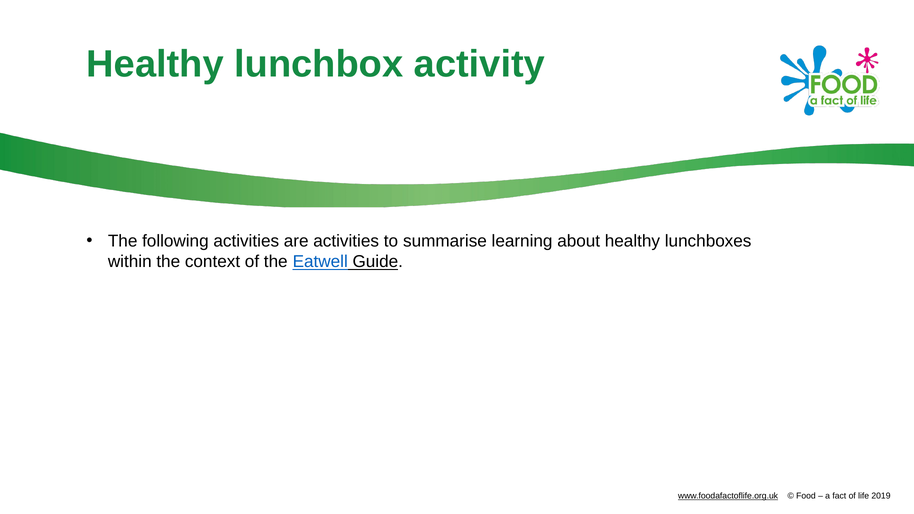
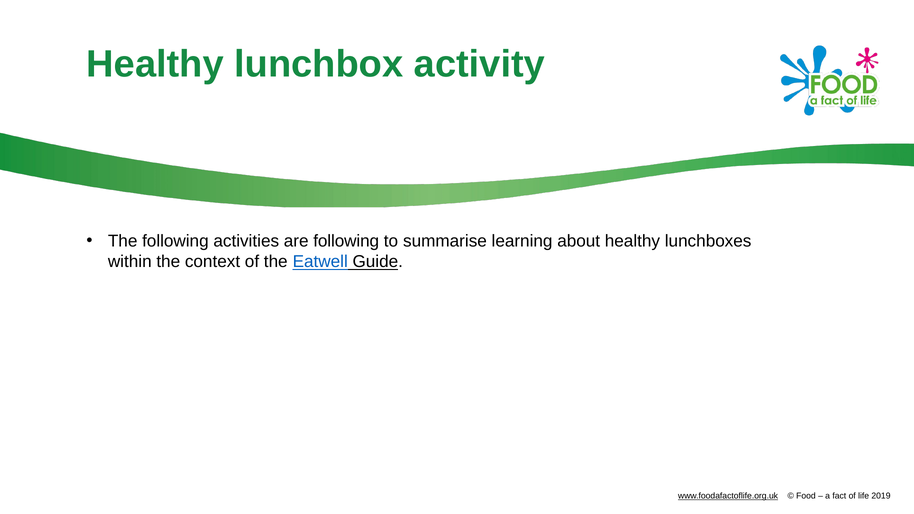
are activities: activities -> following
